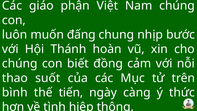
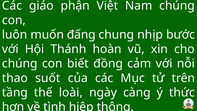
bình: bình -> tầng
tiến: tiến -> loài
